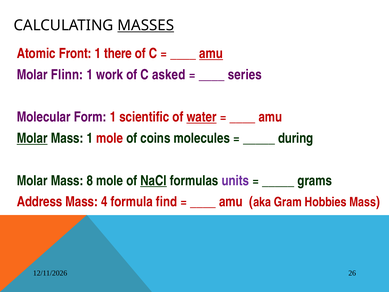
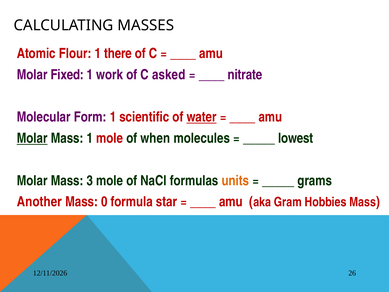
MASSES underline: present -> none
Front: Front -> Flour
amu at (211, 54) underline: present -> none
Flinn: Flinn -> Fixed
series: series -> nitrate
coins: coins -> when
during: during -> lowest
8: 8 -> 3
NaCl underline: present -> none
units colour: purple -> orange
Address: Address -> Another
4: 4 -> 0
find: find -> star
